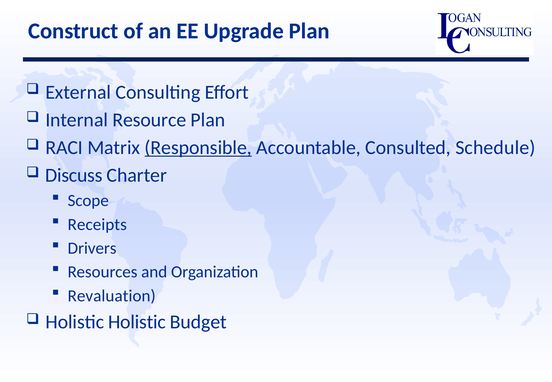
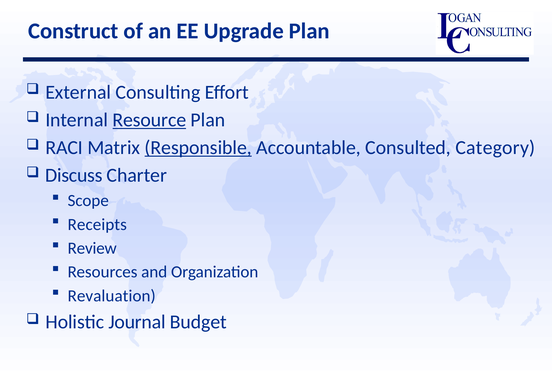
Resource underline: none -> present
Schedule: Schedule -> Category
Drivers: Drivers -> Review
Holistic Holistic: Holistic -> Journal
